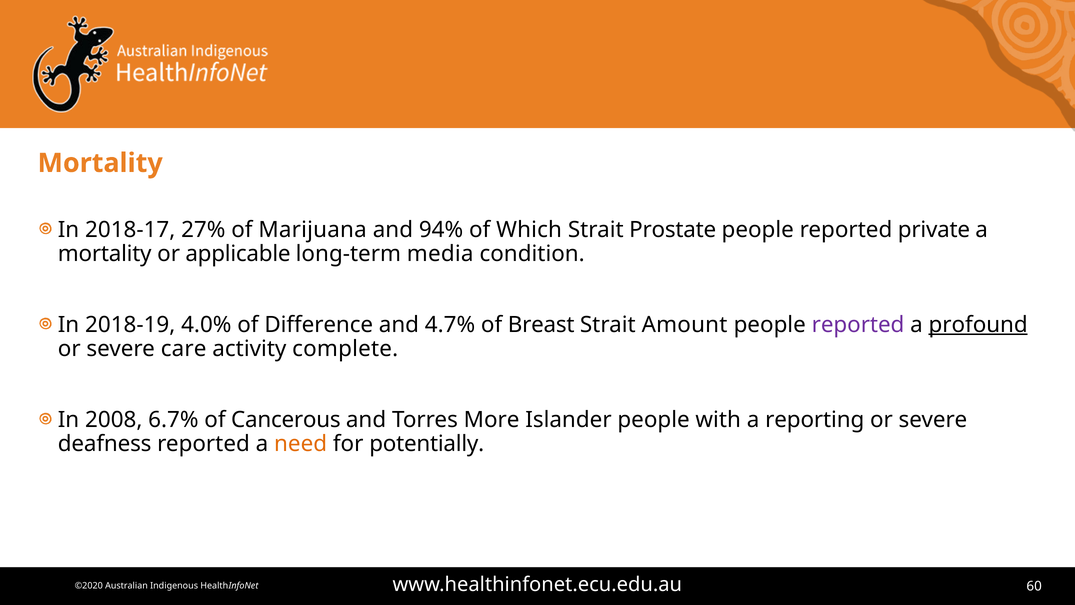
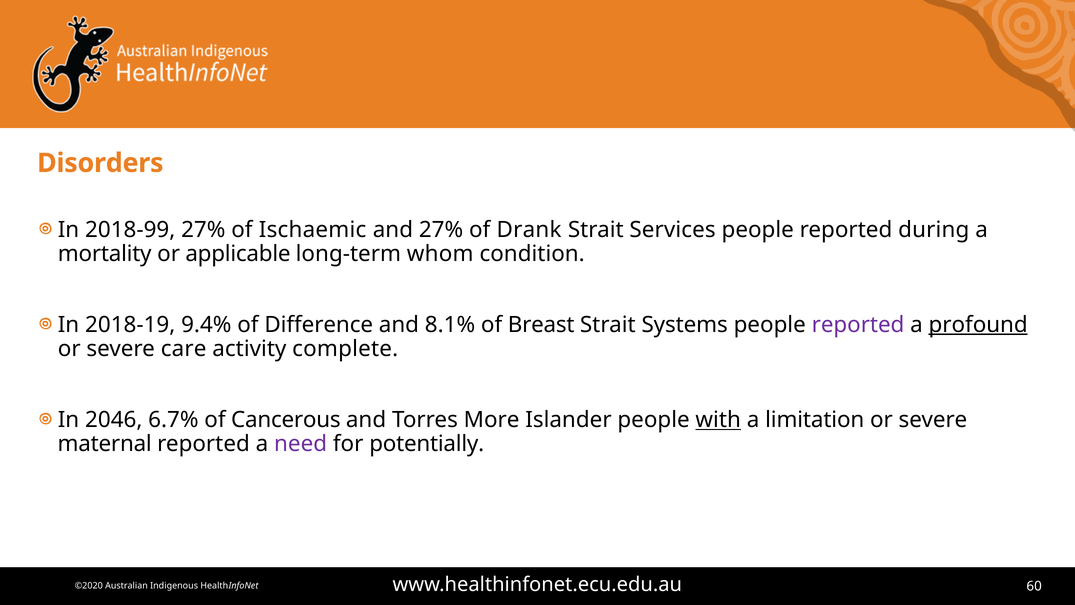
Mortality at (100, 163): Mortality -> Disorders
2018-17: 2018-17 -> 2018-99
Marijuana: Marijuana -> Ischaemic
and 94%: 94% -> 27%
Which: Which -> Drank
Prostate: Prostate -> Services
private: private -> during
media: media -> whom
4.0%: 4.0% -> 9.4%
4.7%: 4.7% -> 8.1%
Amount: Amount -> Systems
2008: 2008 -> 2046
with underline: none -> present
reporting: reporting -> limitation
deafness: deafness -> maternal
need colour: orange -> purple
